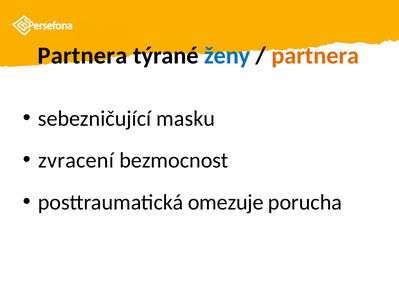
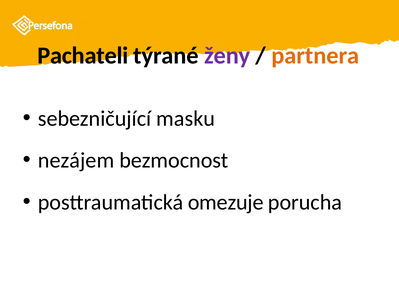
Partnera at (83, 56): Partnera -> Pachateli
ženy colour: blue -> purple
zvracení: zvracení -> nezájem
